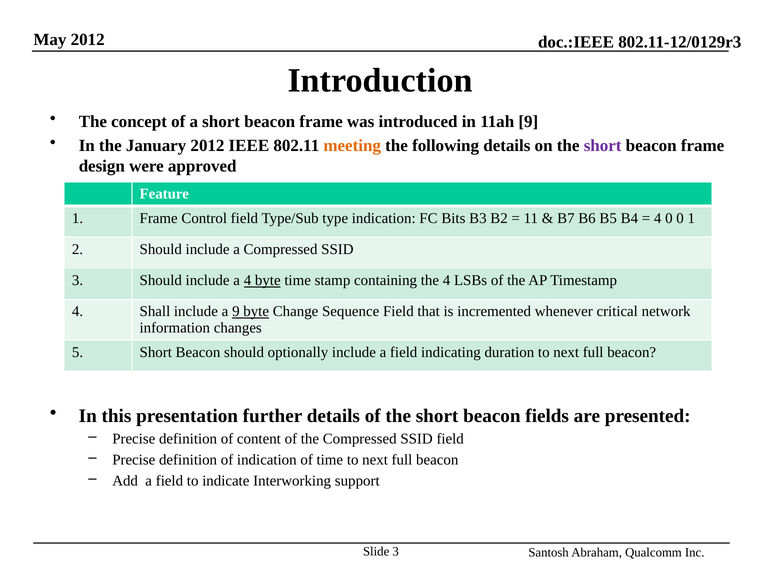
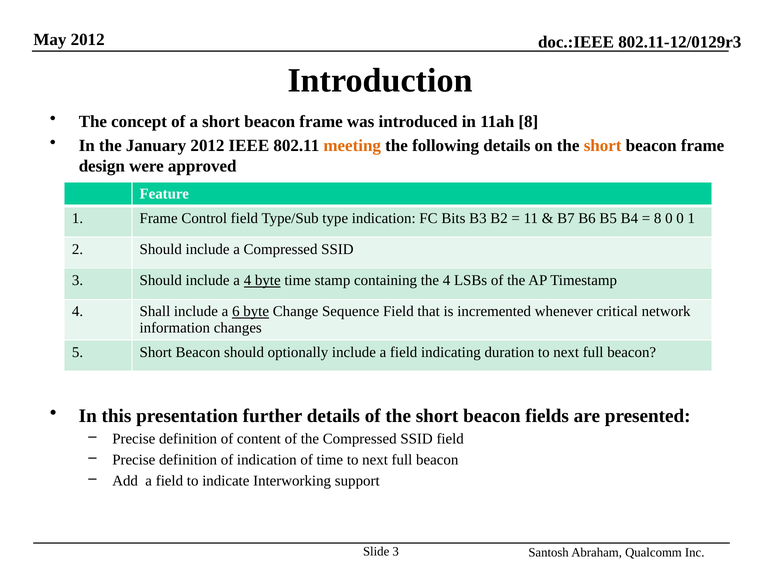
11ah 9: 9 -> 8
short at (603, 146) colour: purple -> orange
4 at (658, 218): 4 -> 8
a 9: 9 -> 6
